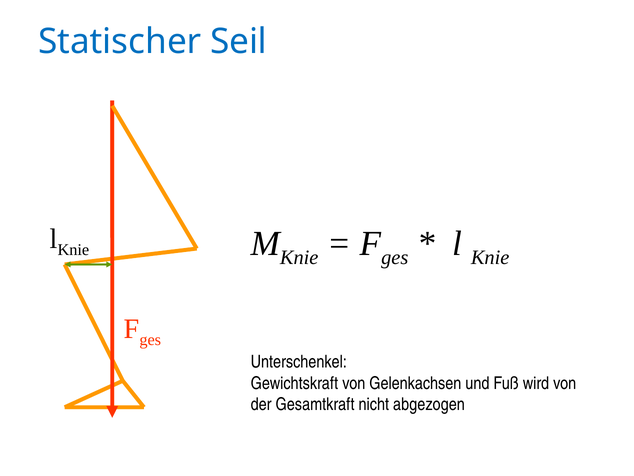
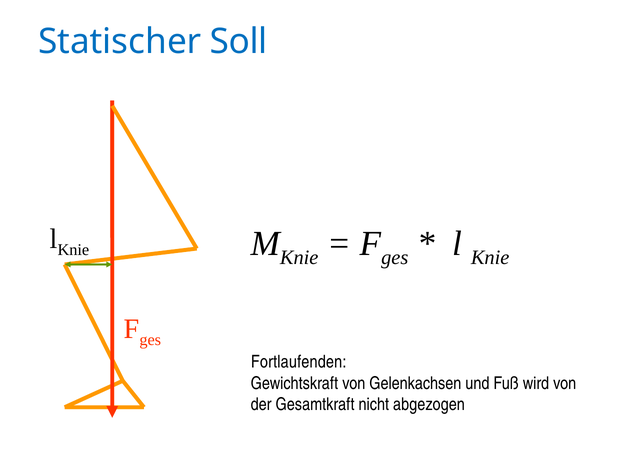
Seil: Seil -> Soll
Unterschenkel: Unterschenkel -> Fortlaufenden
